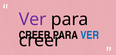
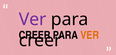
VER at (90, 35) colour: blue -> orange
